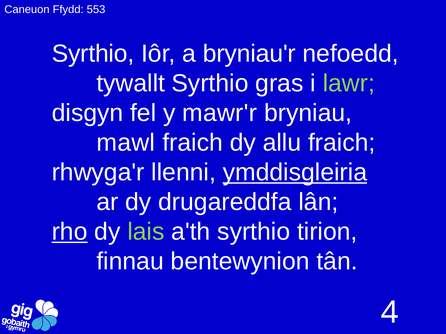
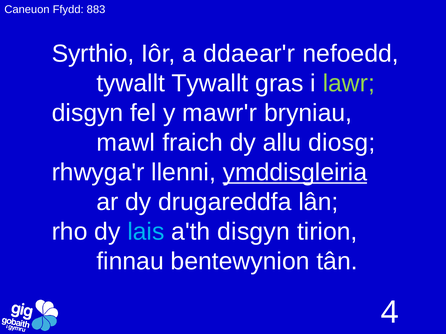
553: 553 -> 883
bryniau'r: bryniau'r -> ddaear'r
tywallt Syrthio: Syrthio -> Tywallt
allu fraich: fraich -> diosg
rho underline: present -> none
lais colour: light green -> light blue
a'th syrthio: syrthio -> disgyn
